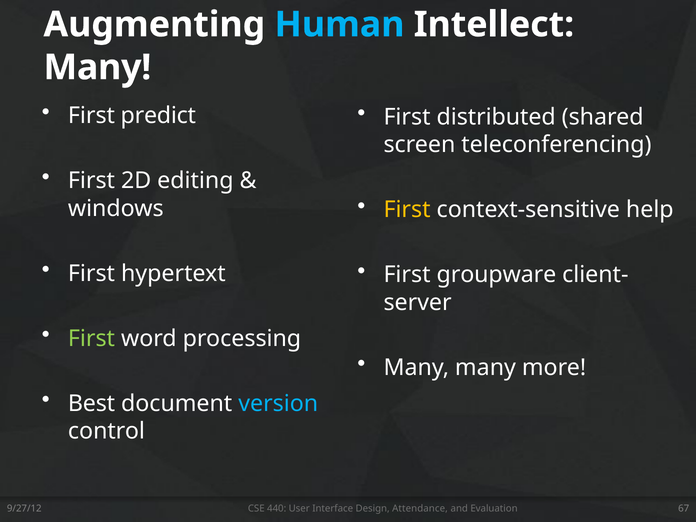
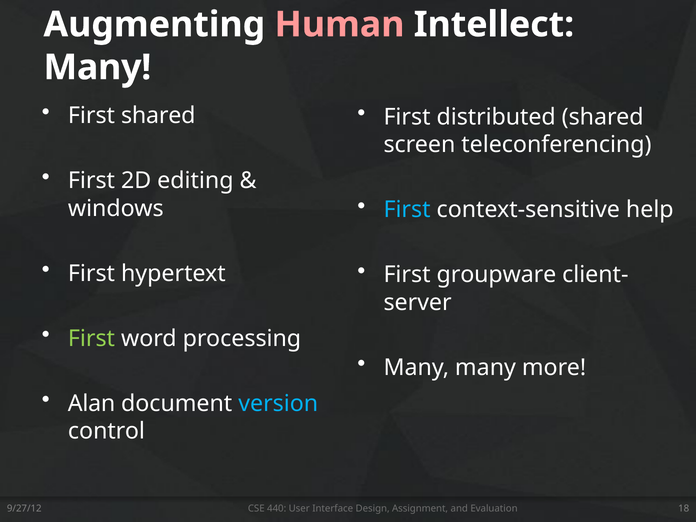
Human colour: light blue -> pink
First predict: predict -> shared
First at (407, 210) colour: yellow -> light blue
Best: Best -> Alan
Attendance: Attendance -> Assignment
67: 67 -> 18
